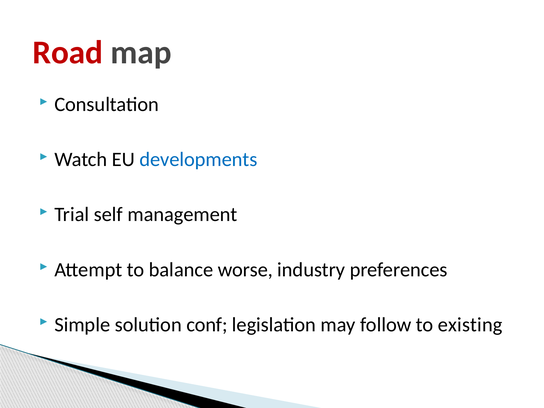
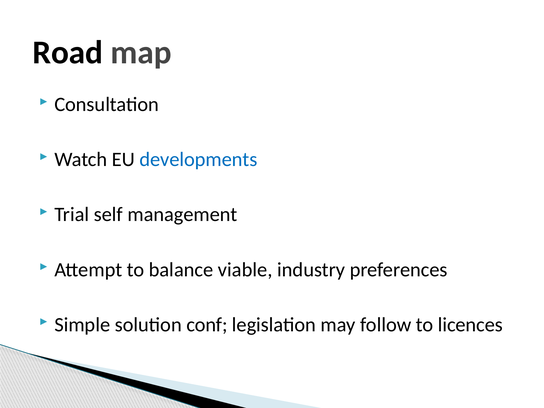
Road colour: red -> black
worse: worse -> viable
existing: existing -> licences
